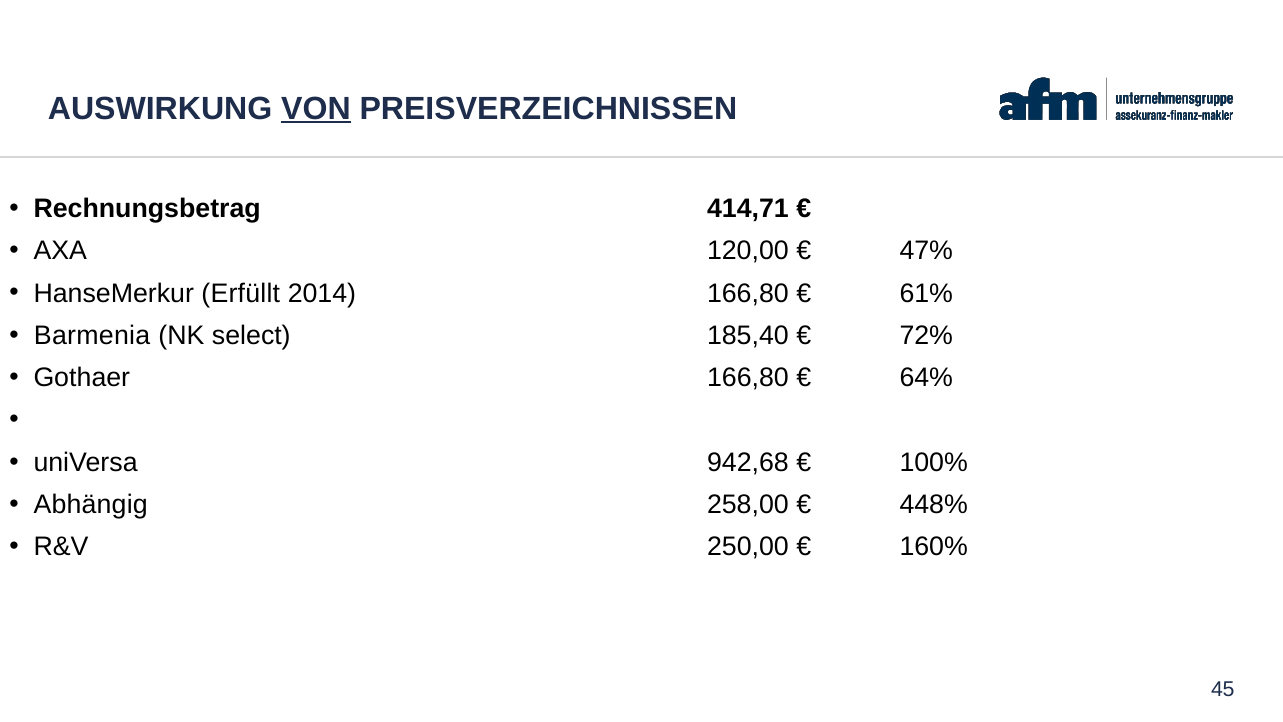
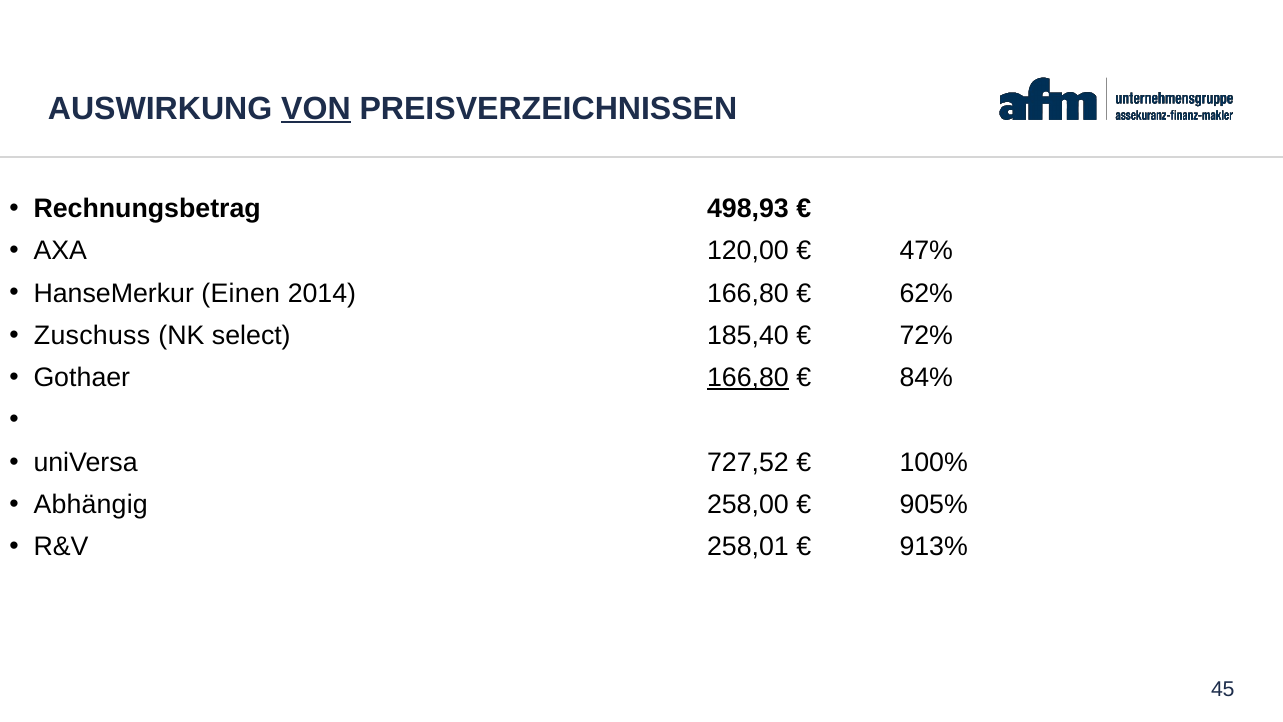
414,71: 414,71 -> 498,93
Erfüllt: Erfüllt -> Einen
61%: 61% -> 62%
Barmenia: Barmenia -> Zuschuss
166,80 at (748, 378) underline: none -> present
64%: 64% -> 84%
942,68: 942,68 -> 727,52
448%: 448% -> 905%
250,00: 250,00 -> 258,01
160%: 160% -> 913%
